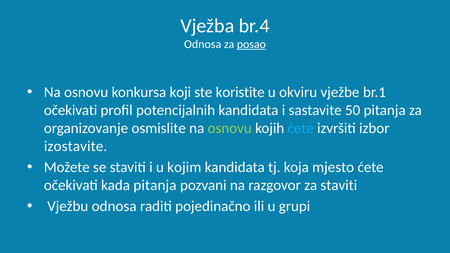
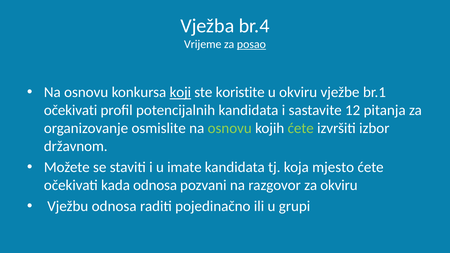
Odnosa at (203, 44): Odnosa -> Vrijeme
koji underline: none -> present
50: 50 -> 12
ćete at (301, 128) colour: light blue -> light green
izostavite: izostavite -> državnom
kojim: kojim -> imate
kada pitanja: pitanja -> odnosa
za staviti: staviti -> okviru
